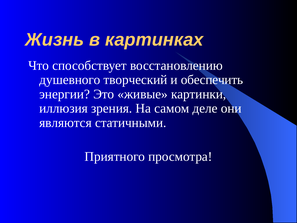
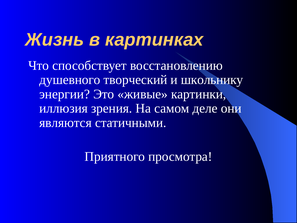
обеспечить: обеспечить -> школьнику
